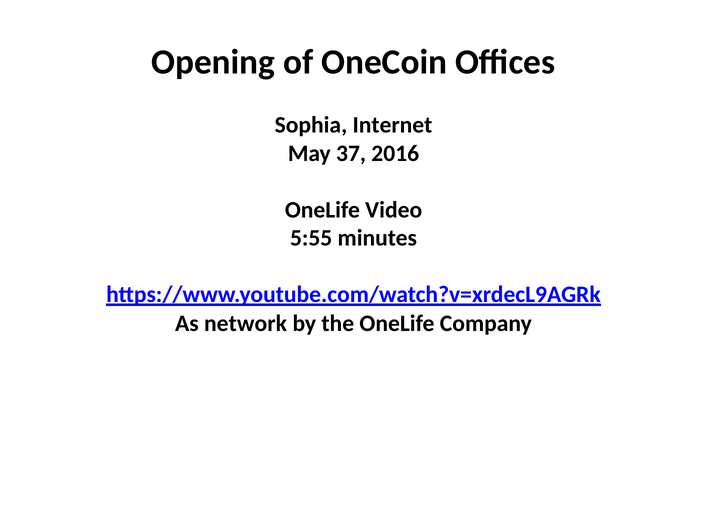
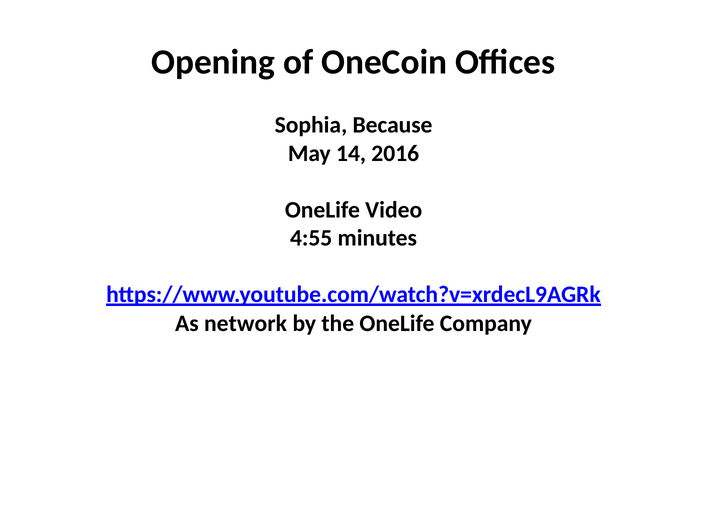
Internet: Internet -> Because
37: 37 -> 14
5:55: 5:55 -> 4:55
